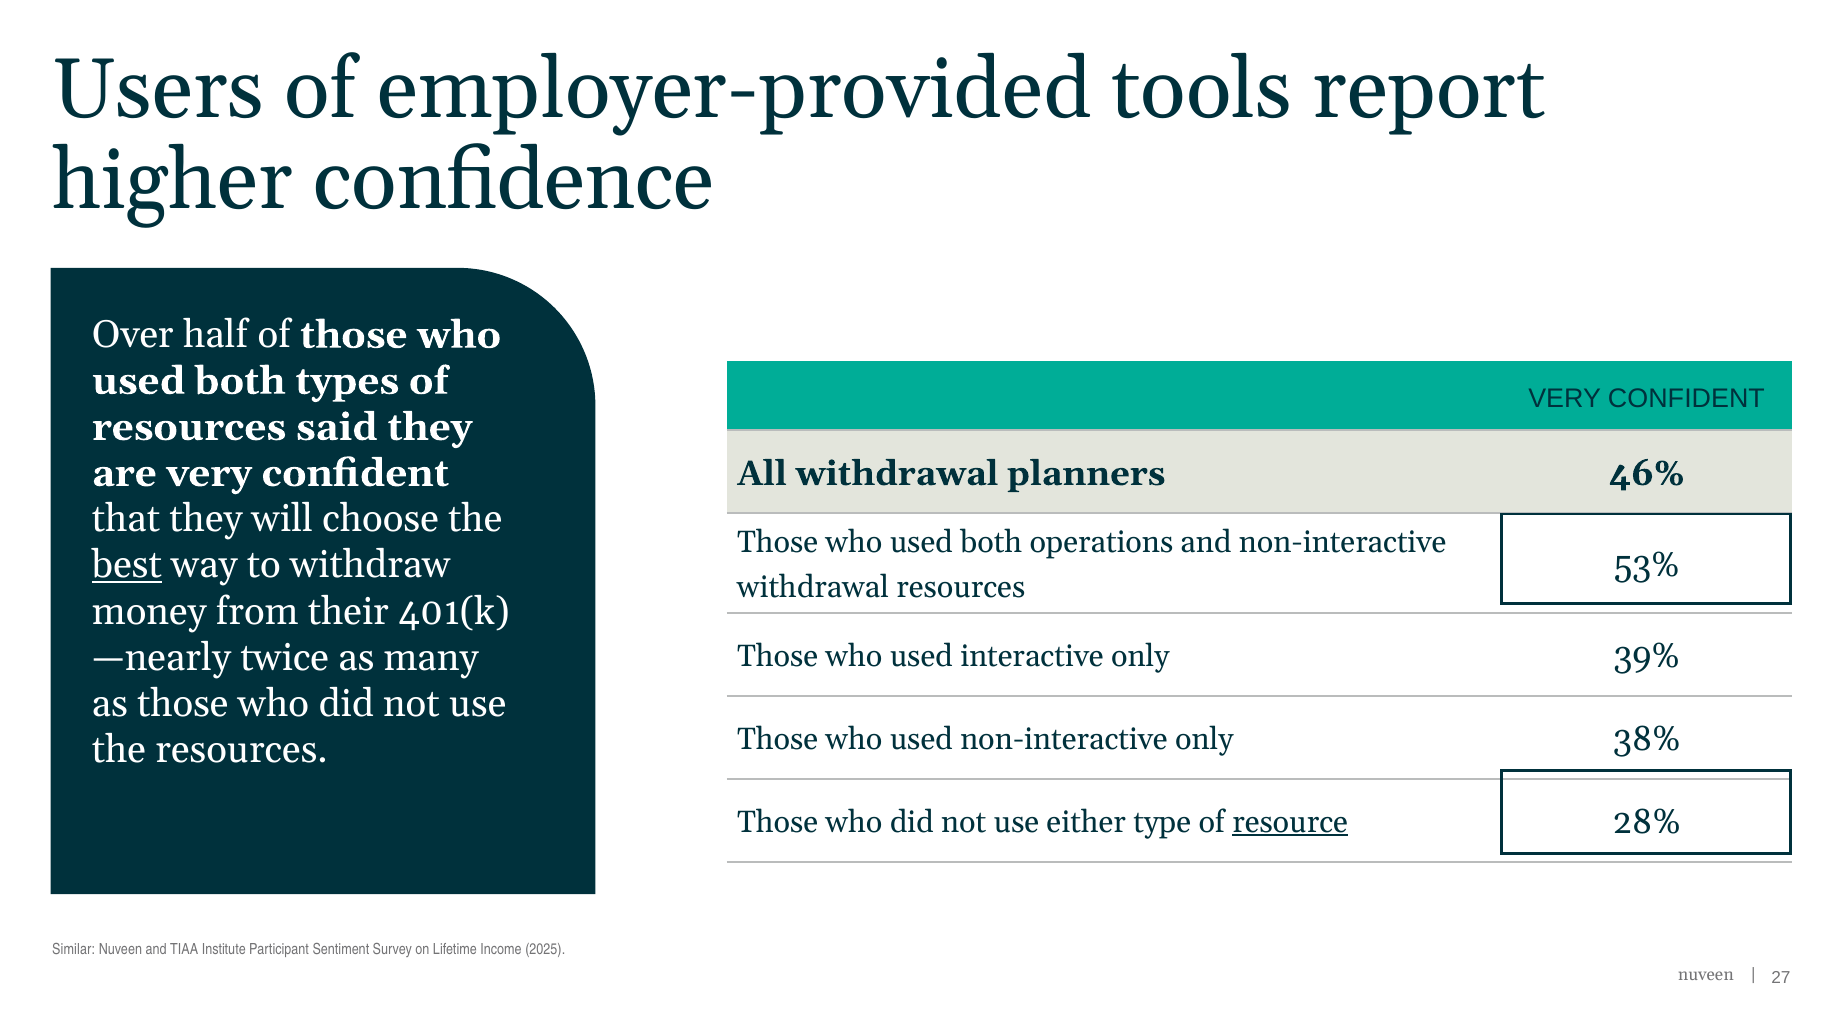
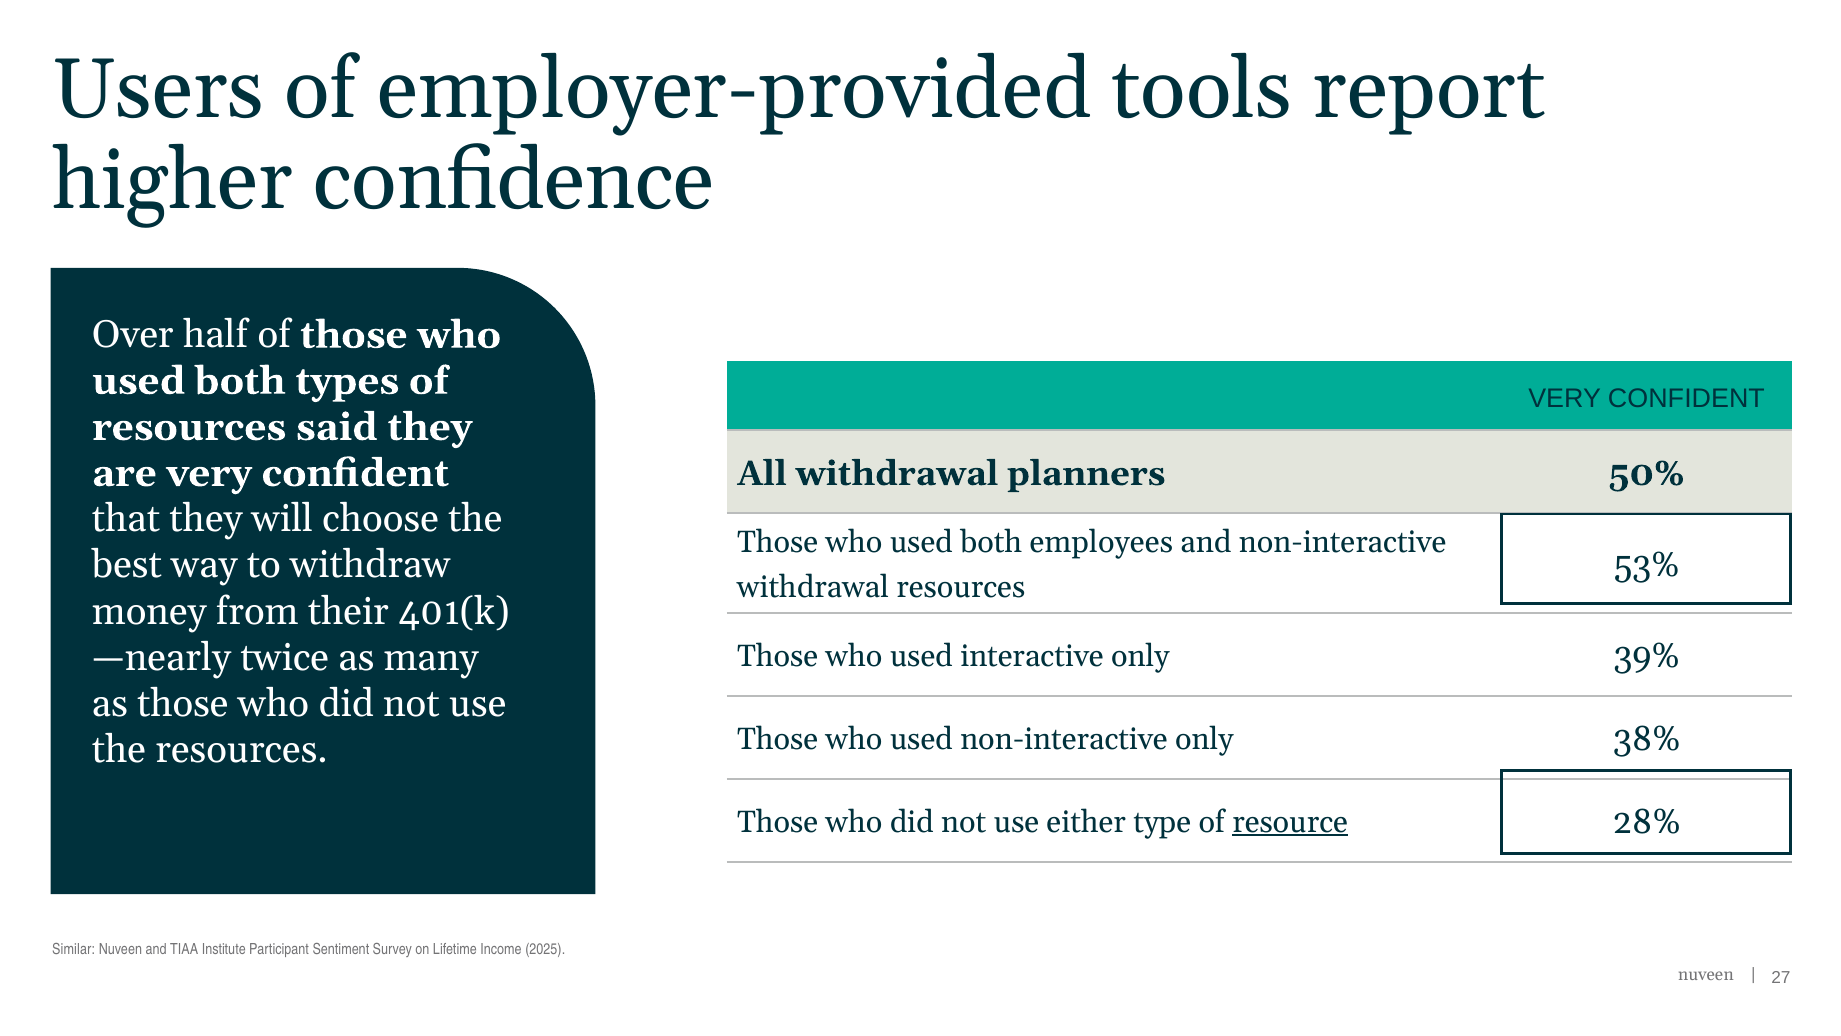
46%: 46% -> 50%
operations: operations -> employees
best underline: present -> none
